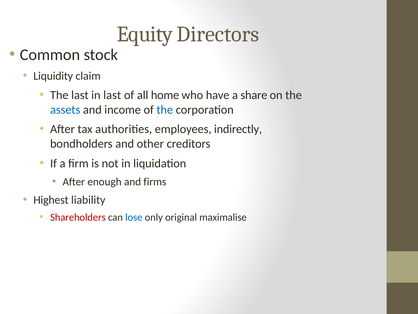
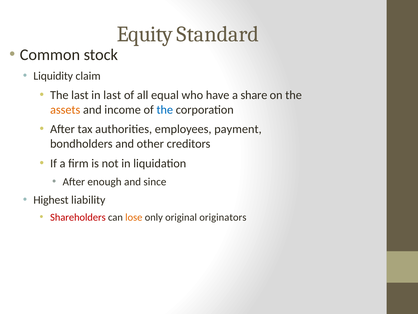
Directors: Directors -> Standard
home: home -> equal
assets colour: blue -> orange
indirectly: indirectly -> payment
firms: firms -> since
lose colour: blue -> orange
maximalise: maximalise -> originators
